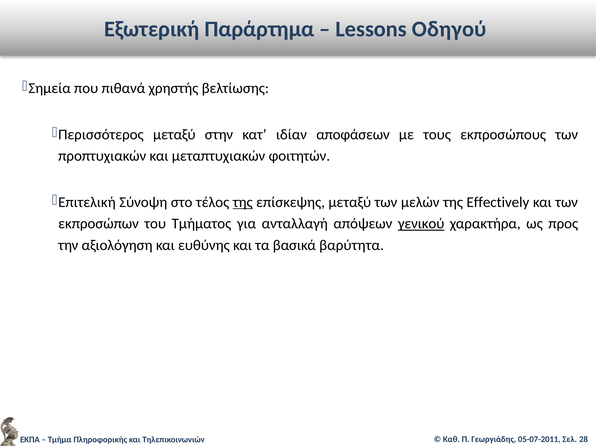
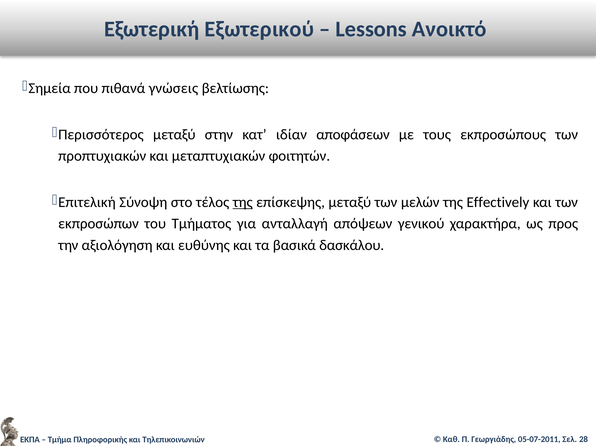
Παράρτημα: Παράρτημα -> Εξωτερικού
Οδηγού: Οδηγού -> Ανοικτό
χρηστής: χρηστής -> γνώσεις
γενικού underline: present -> none
βαρύτητα: βαρύτητα -> δασκάλου
